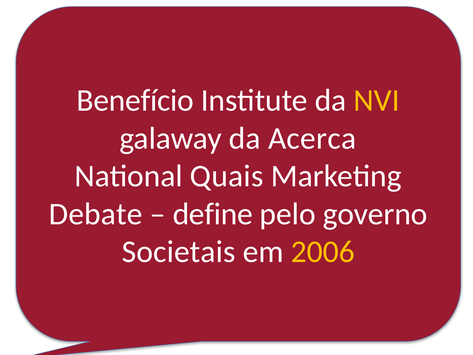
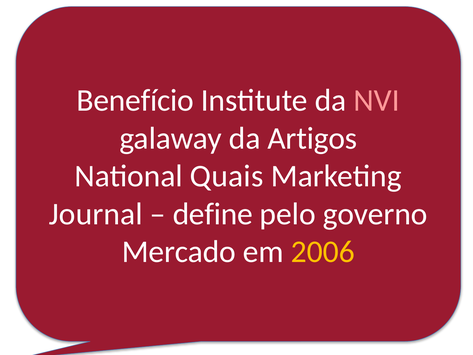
NVI colour: yellow -> pink
Acerca: Acerca -> Artigos
Debate: Debate -> Journal
Societais: Societais -> Mercado
